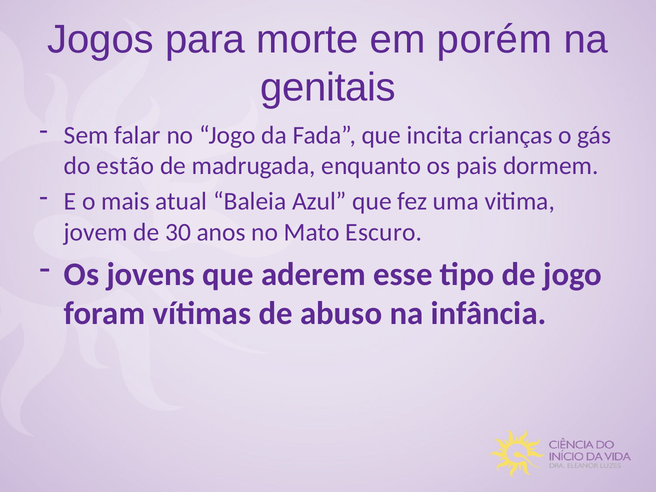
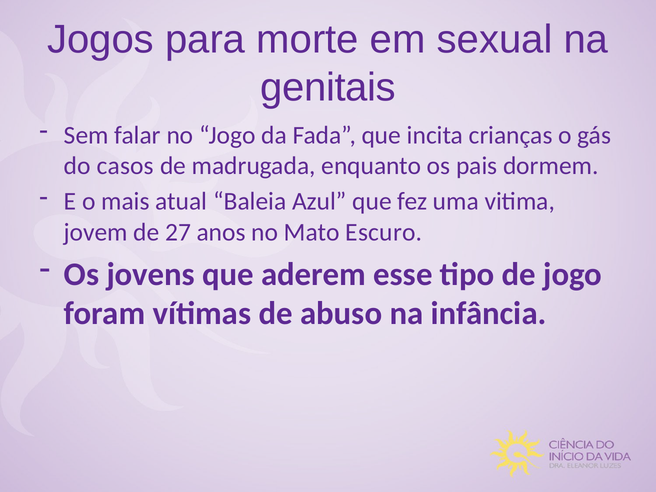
porém: porém -> sexual
estão: estão -> casos
30: 30 -> 27
